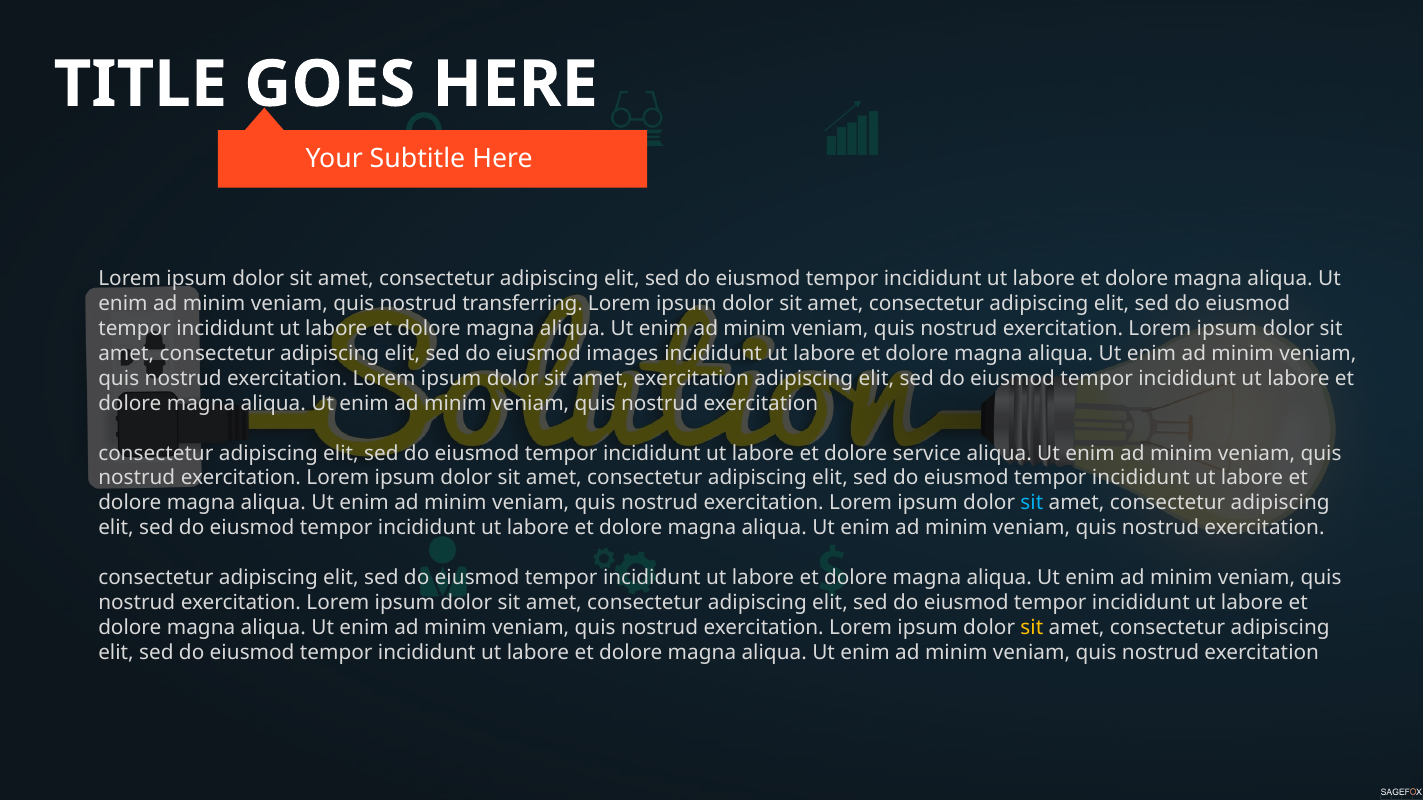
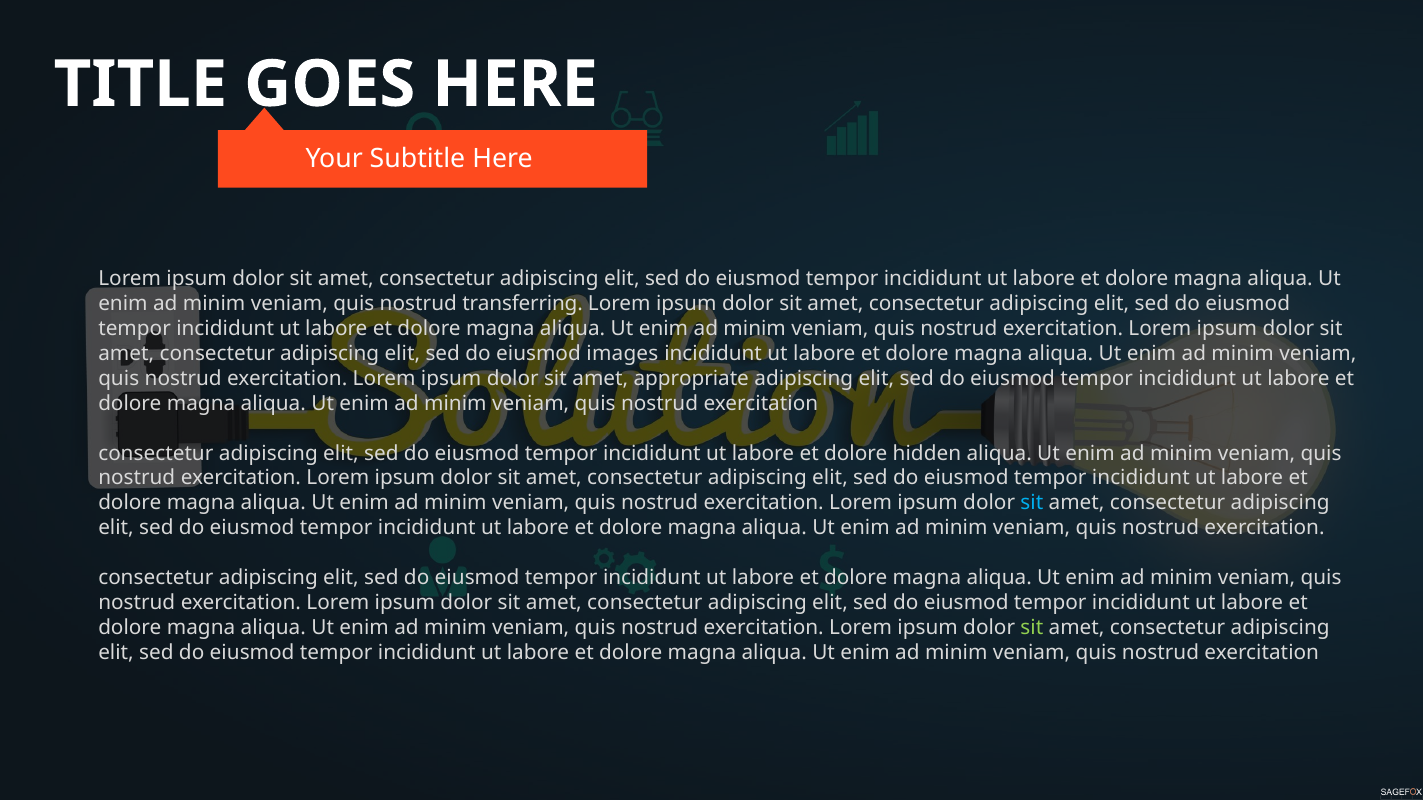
amet exercitation: exercitation -> appropriate
service: service -> hidden
sit at (1032, 628) colour: yellow -> light green
